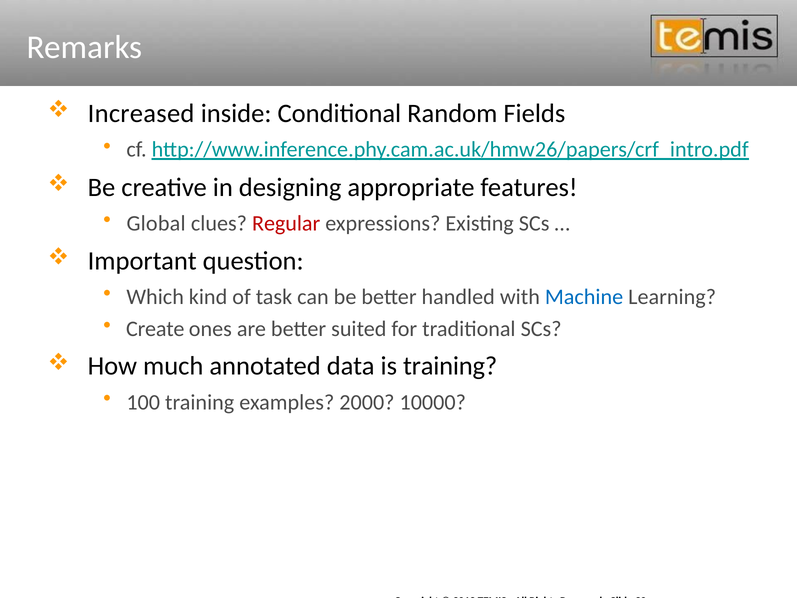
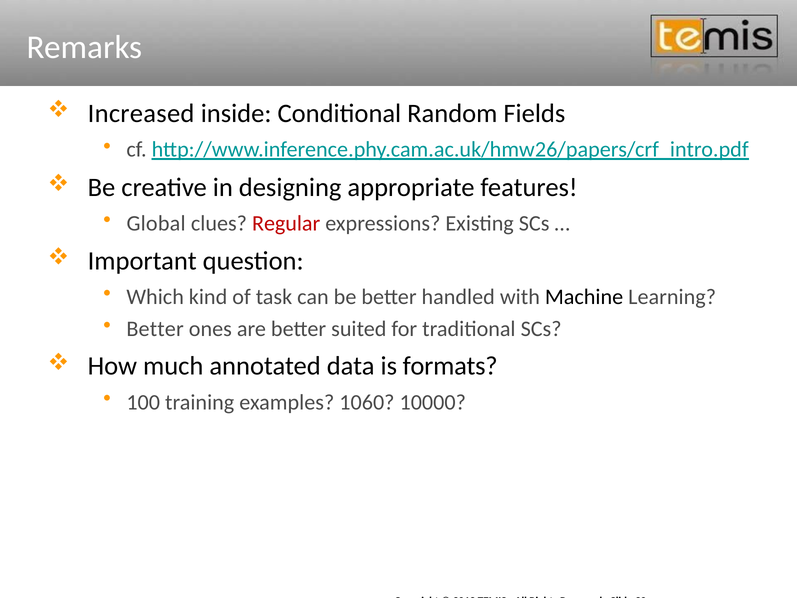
Machine colour: blue -> black
Create at (155, 329): Create -> Better
is training: training -> formats
2000: 2000 -> 1060
